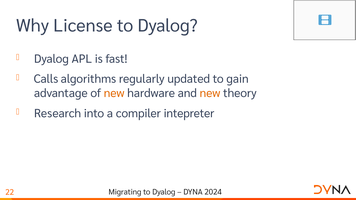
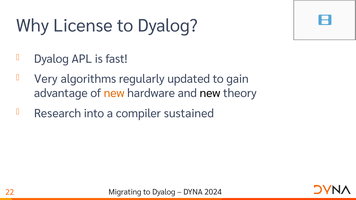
Calls: Calls -> Very
new at (210, 93) colour: orange -> black
intepreter: intepreter -> sustained
